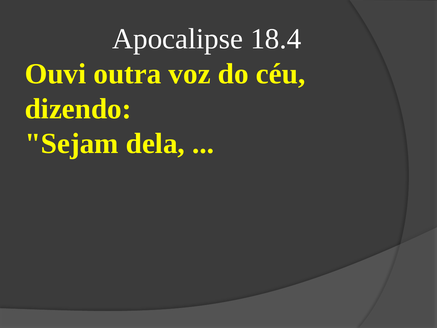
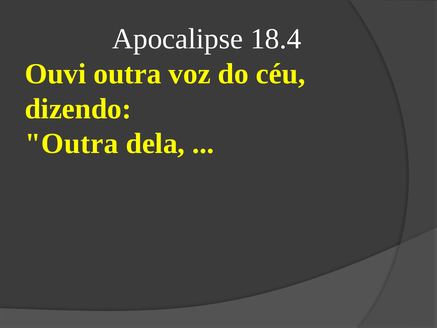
Sejam at (72, 144): Sejam -> Outra
